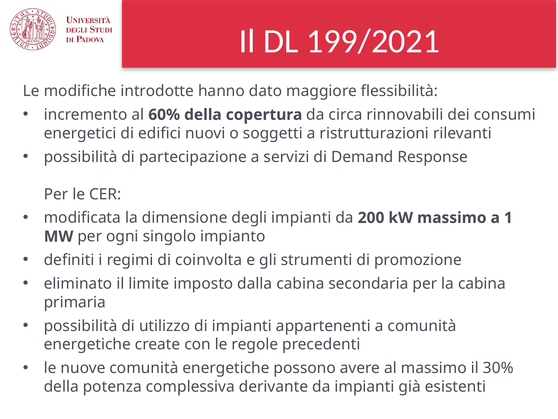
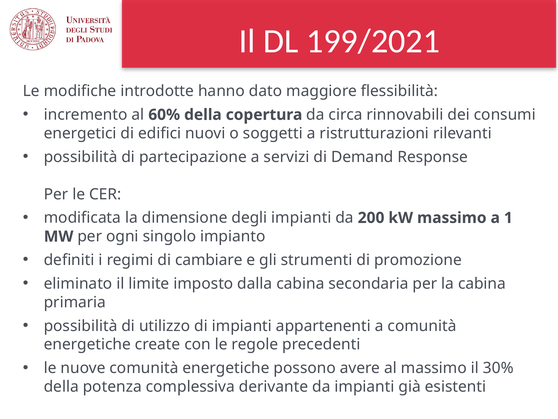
coinvolta: coinvolta -> cambiare
